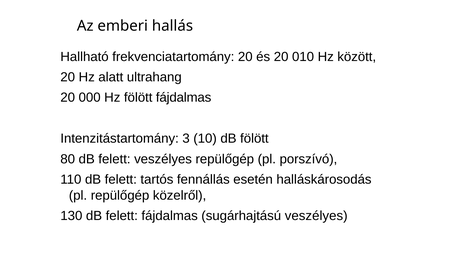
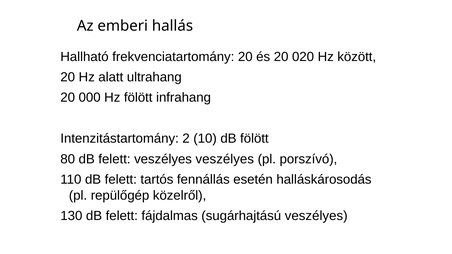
010: 010 -> 020
fölött fájdalmas: fájdalmas -> infrahang
3: 3 -> 2
veszélyes repülőgép: repülőgép -> veszélyes
